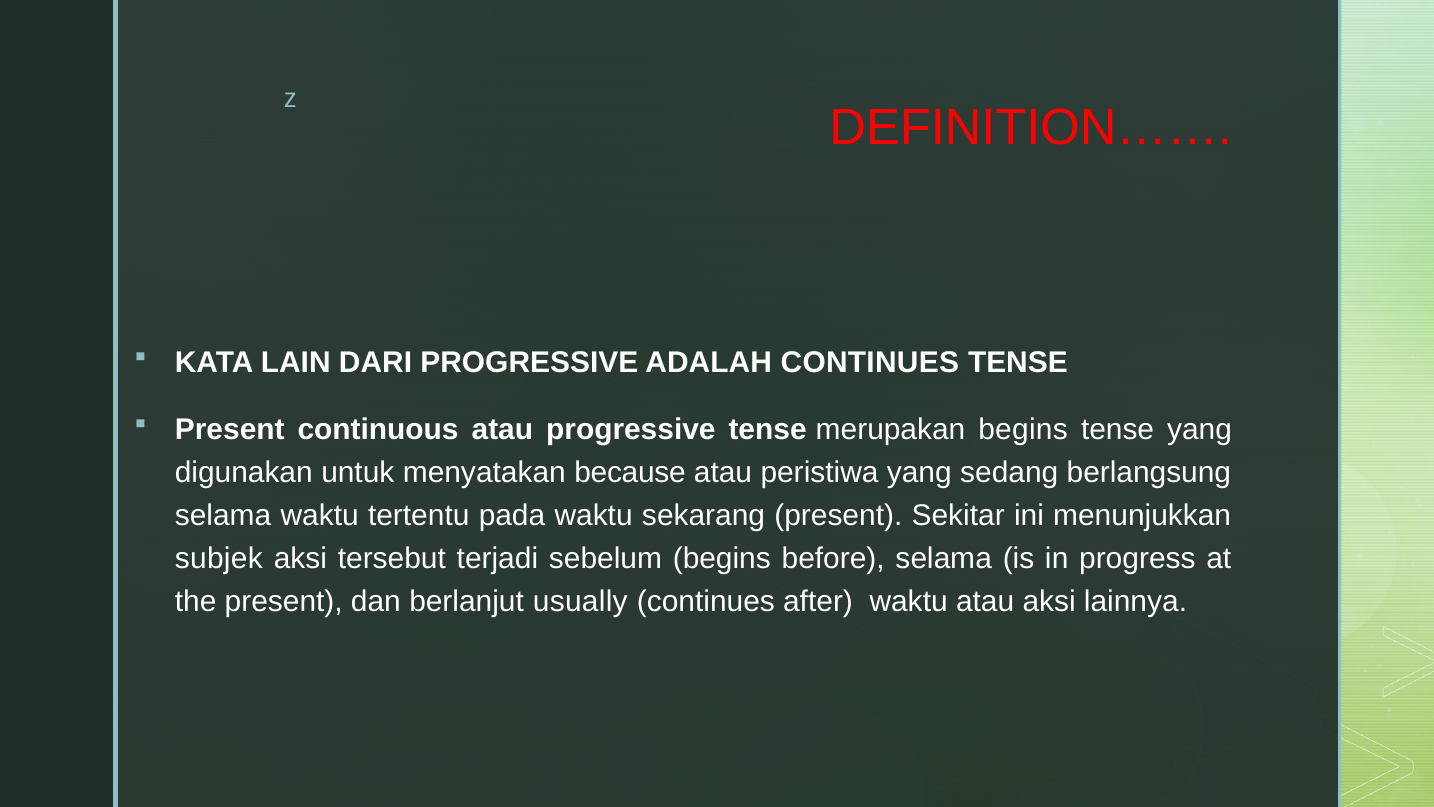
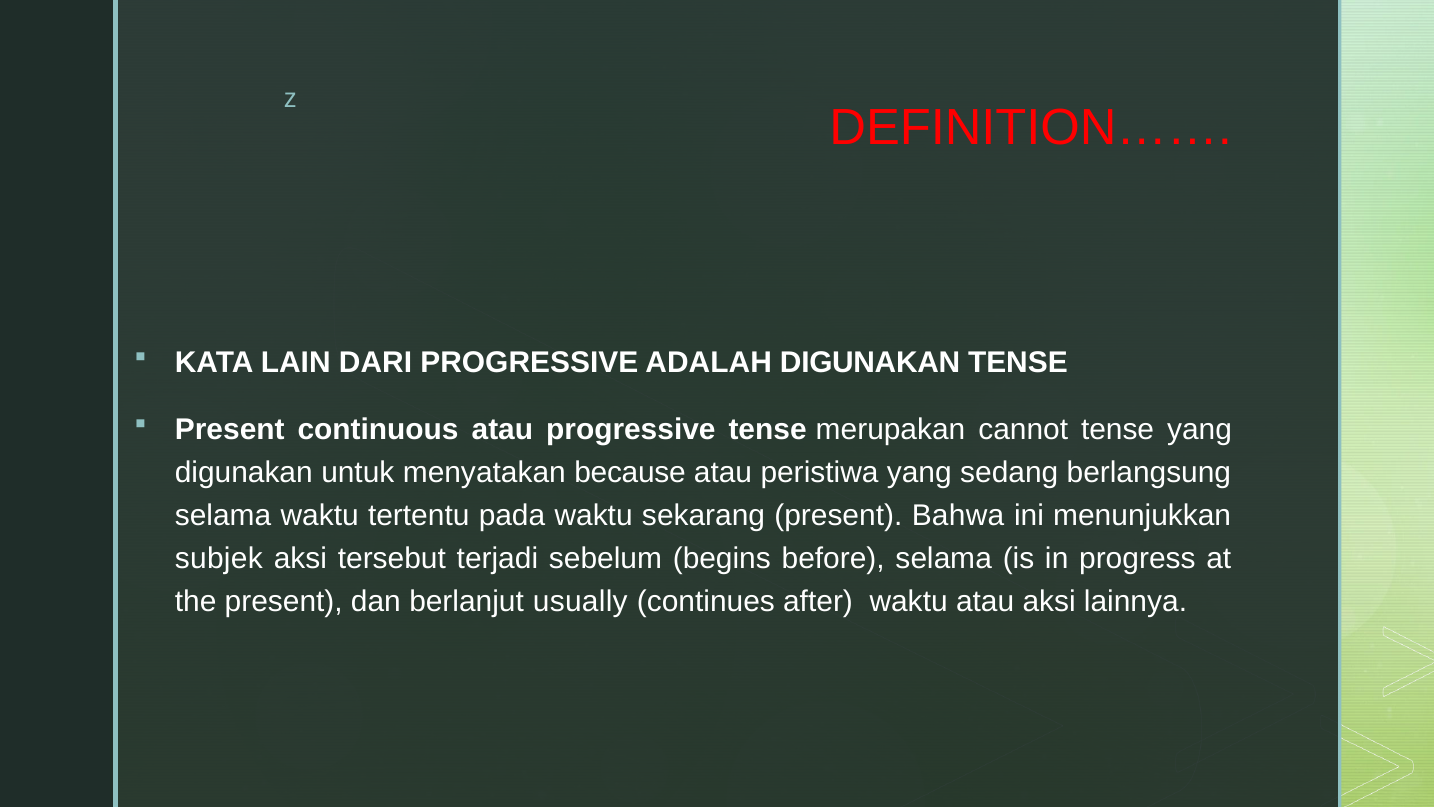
ADALAH CONTINUES: CONTINUES -> DIGUNAKAN
merupakan begins: begins -> cannot
Sekitar: Sekitar -> Bahwa
